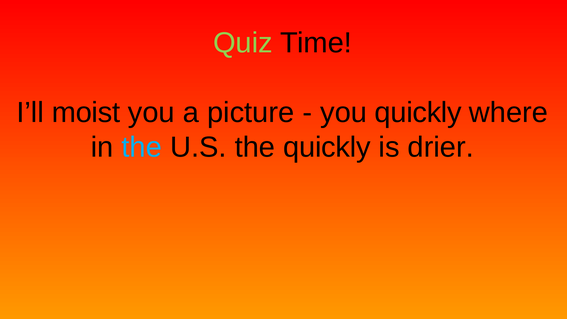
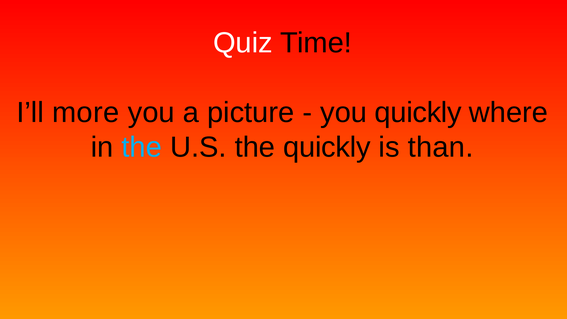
Quiz colour: light green -> white
moist: moist -> more
drier: drier -> than
